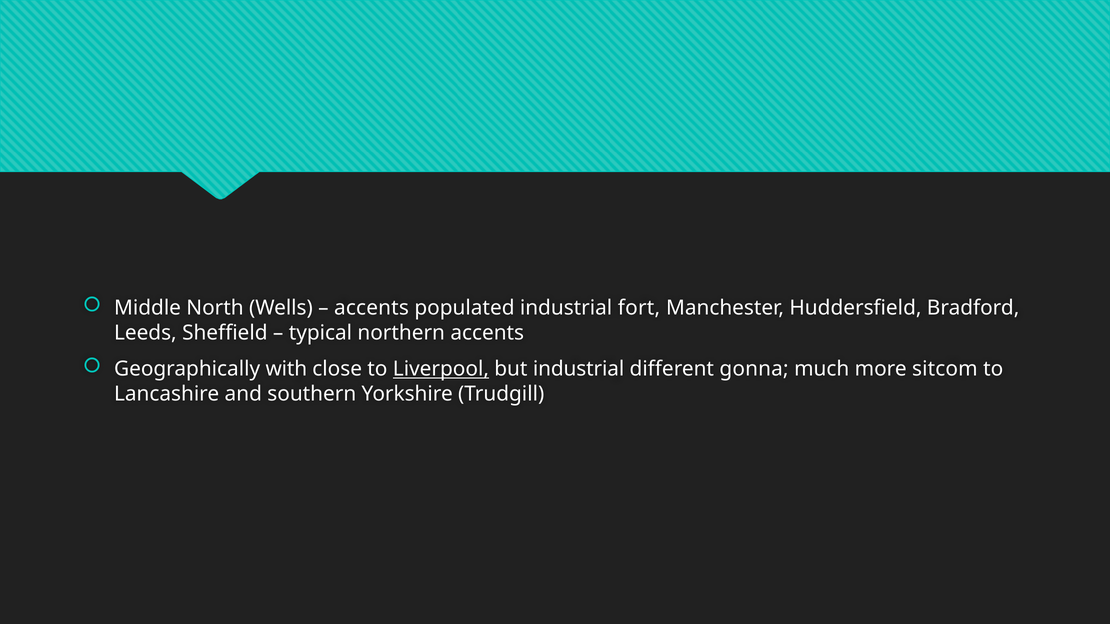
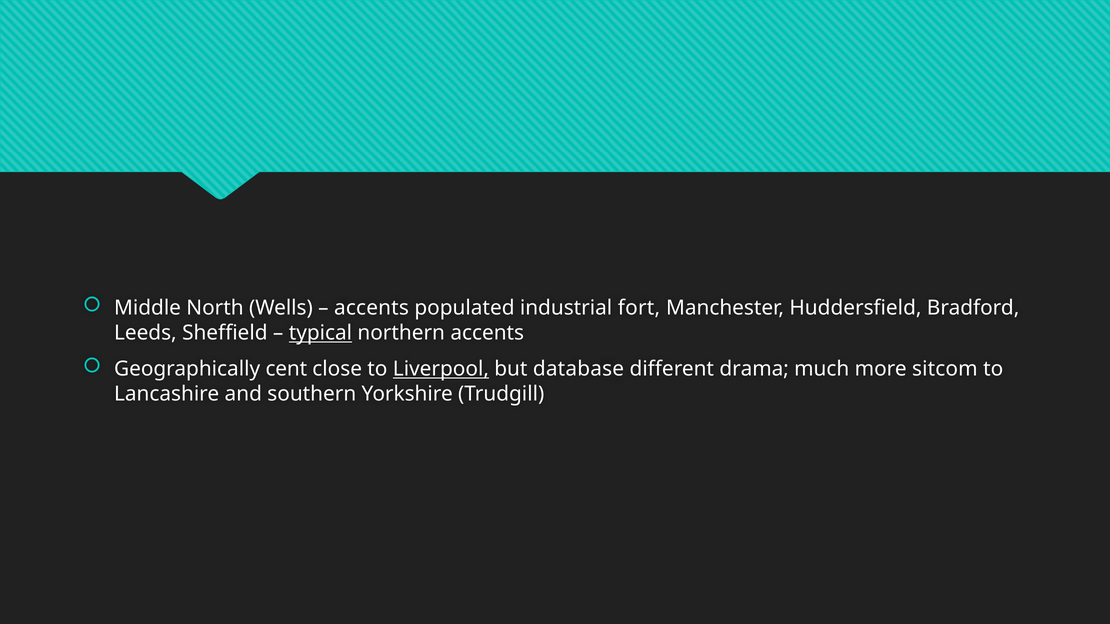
typical underline: none -> present
with: with -> cent
but industrial: industrial -> database
gonna: gonna -> drama
